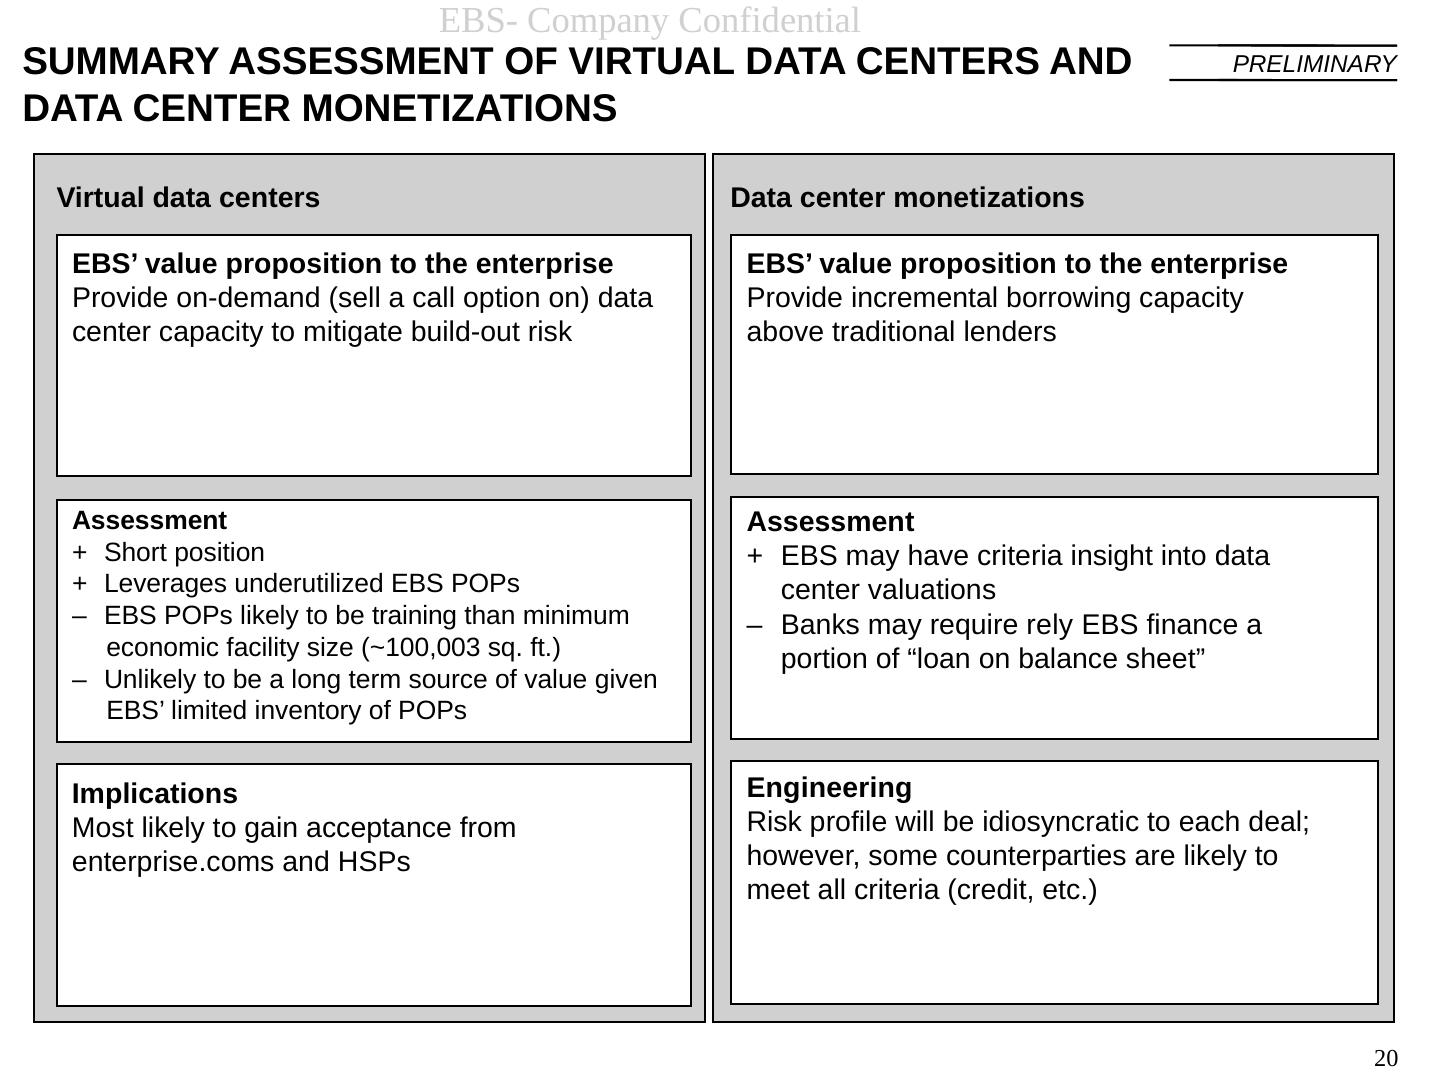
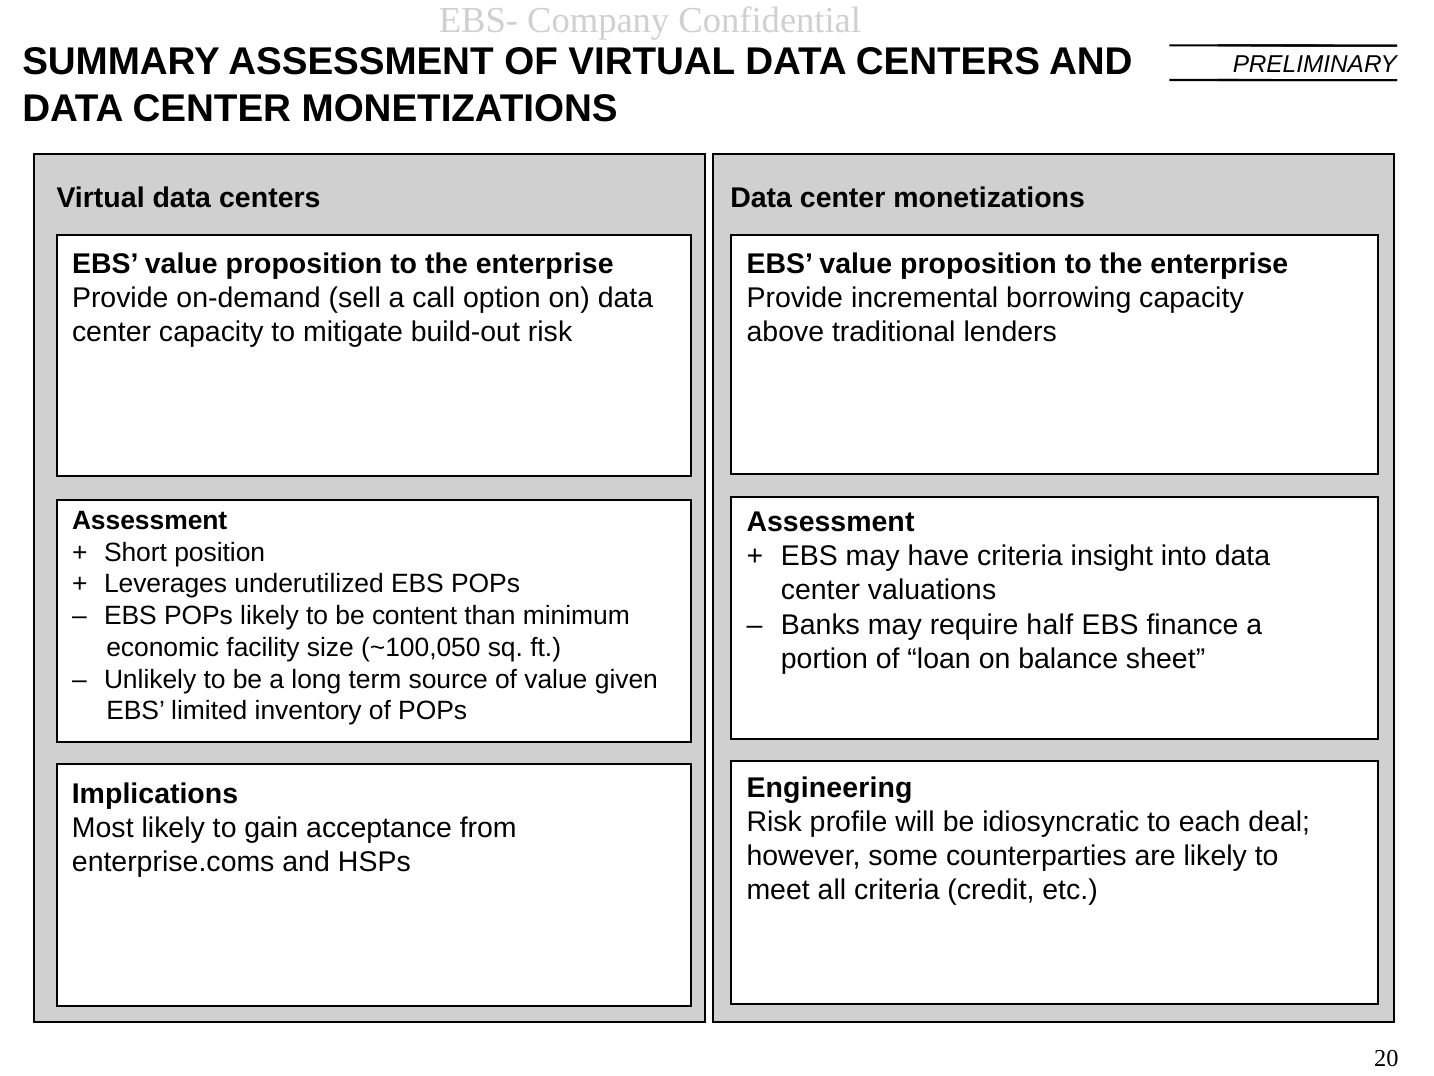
training: training -> content
rely: rely -> half
~100,003: ~100,003 -> ~100,050
